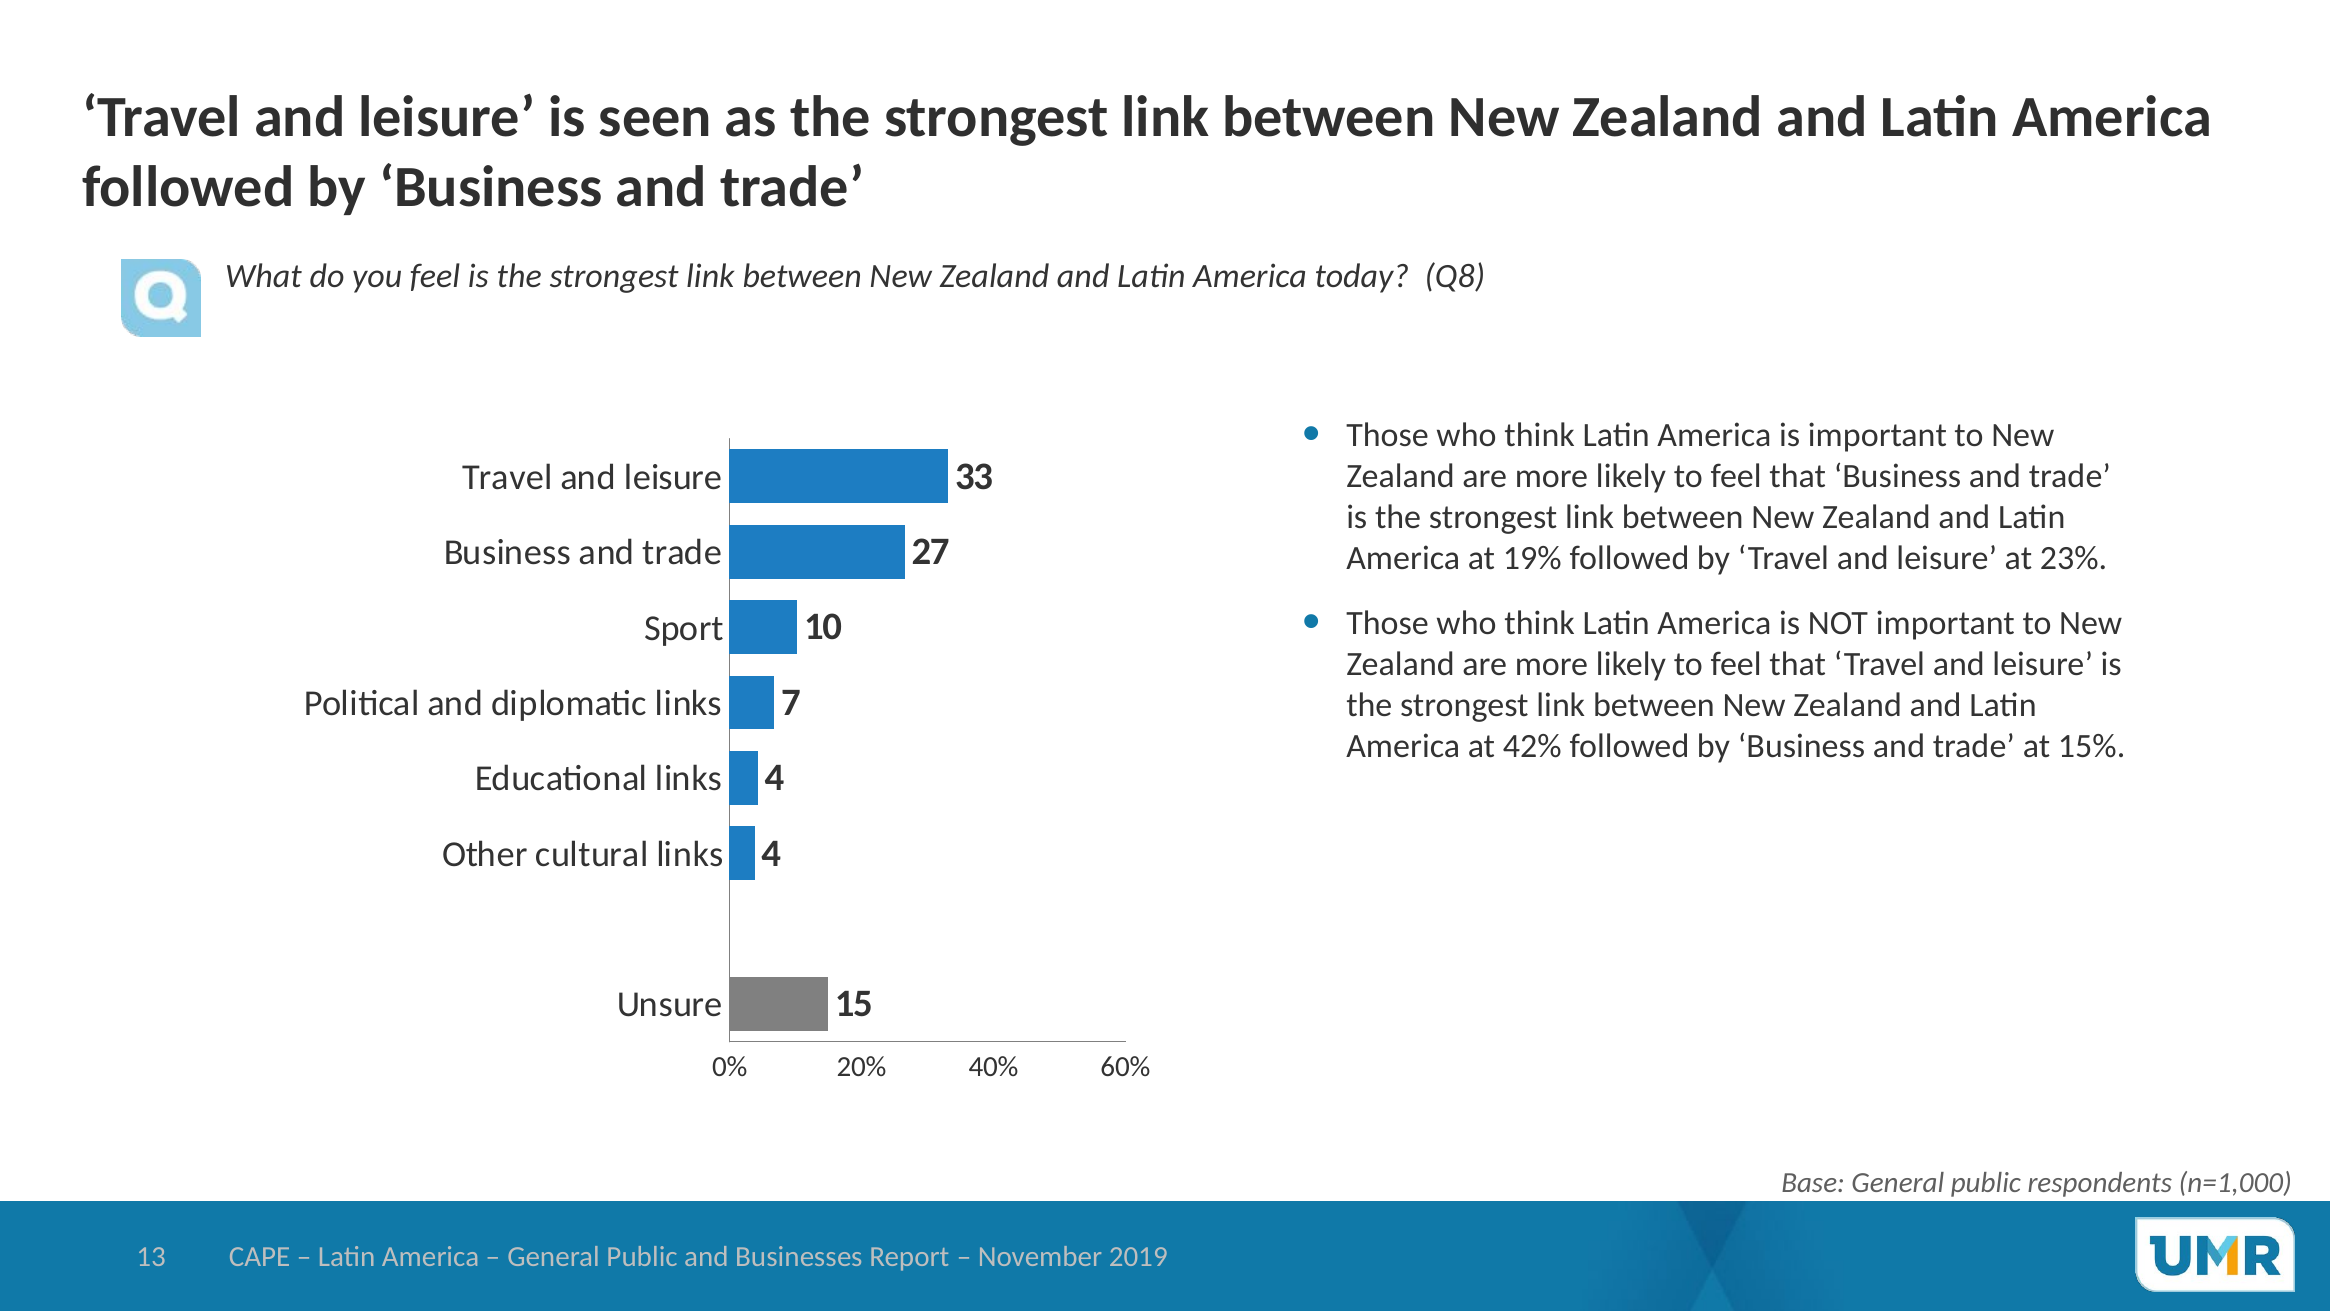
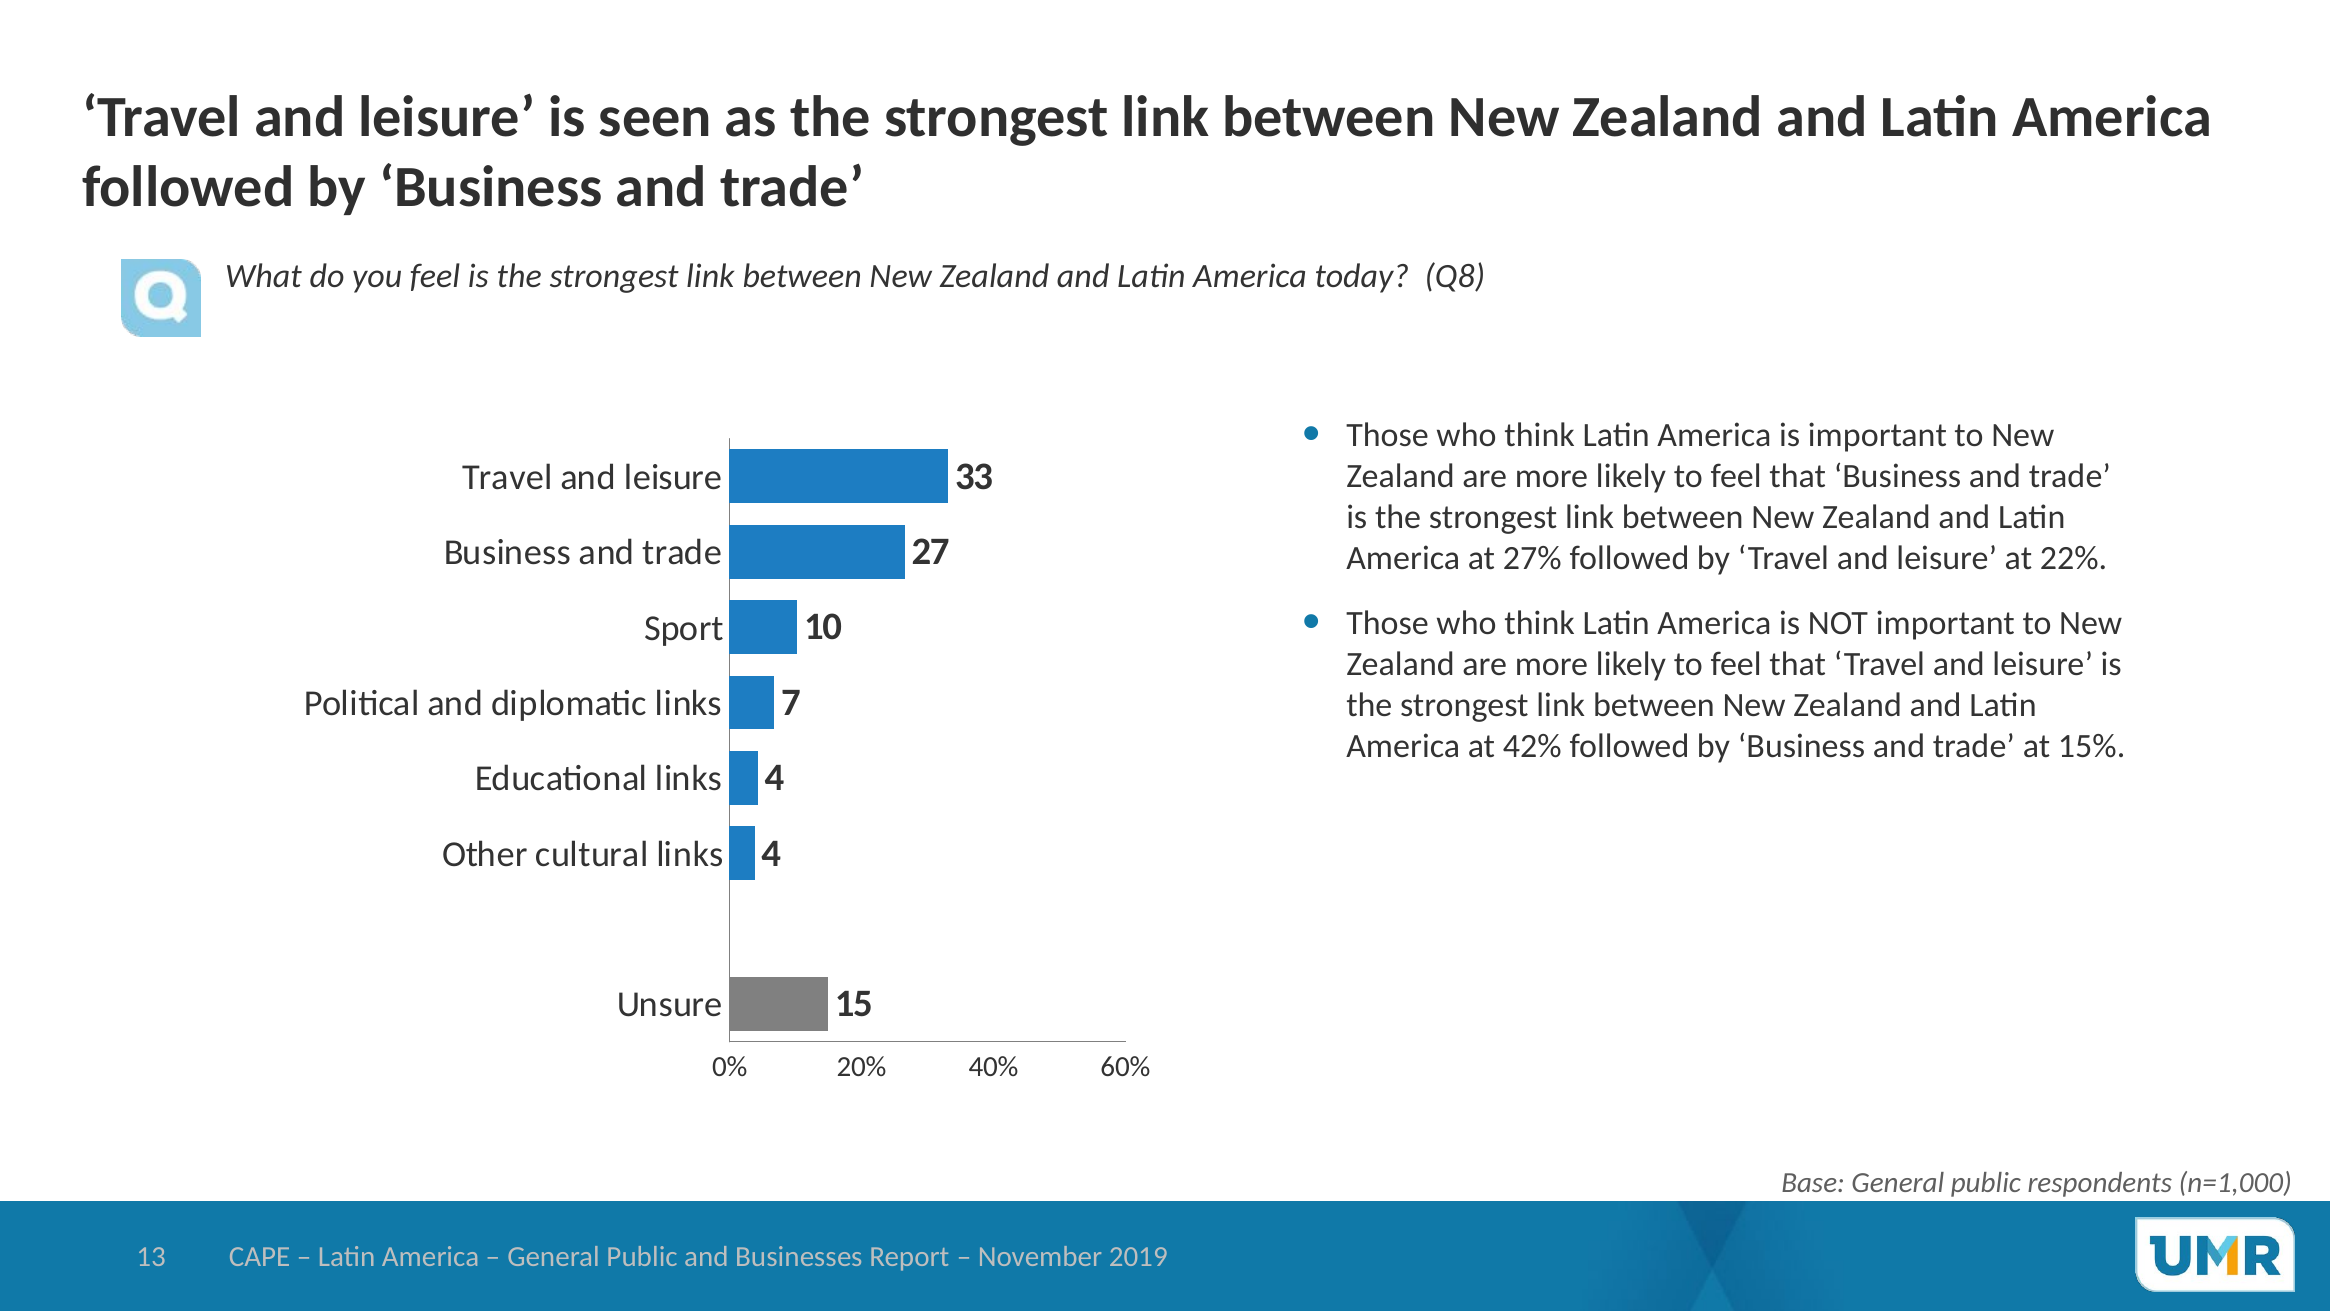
19%: 19% -> 27%
23%: 23% -> 22%
